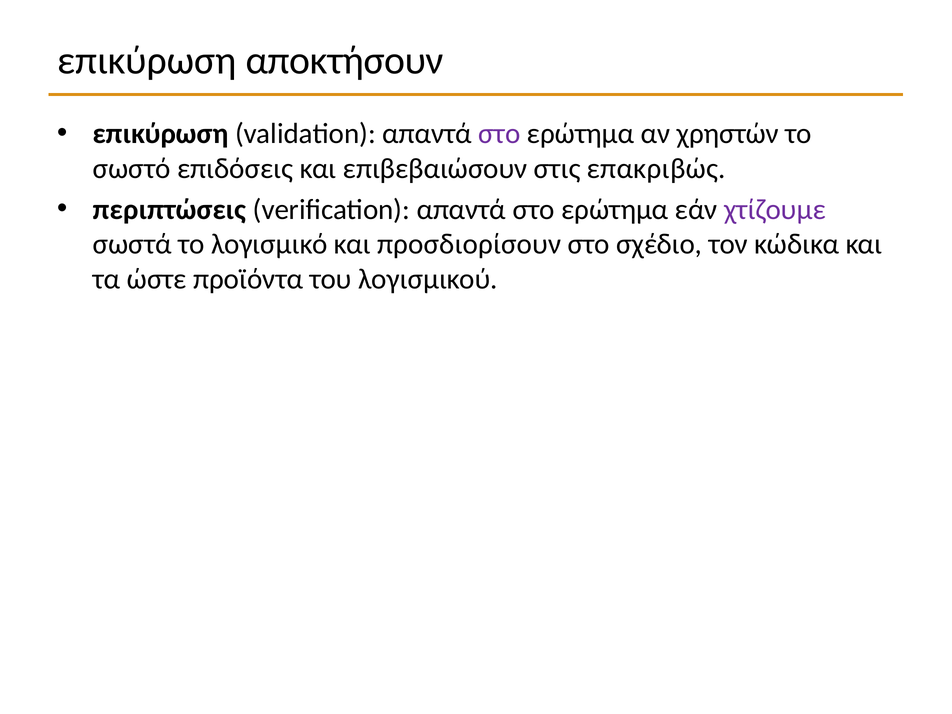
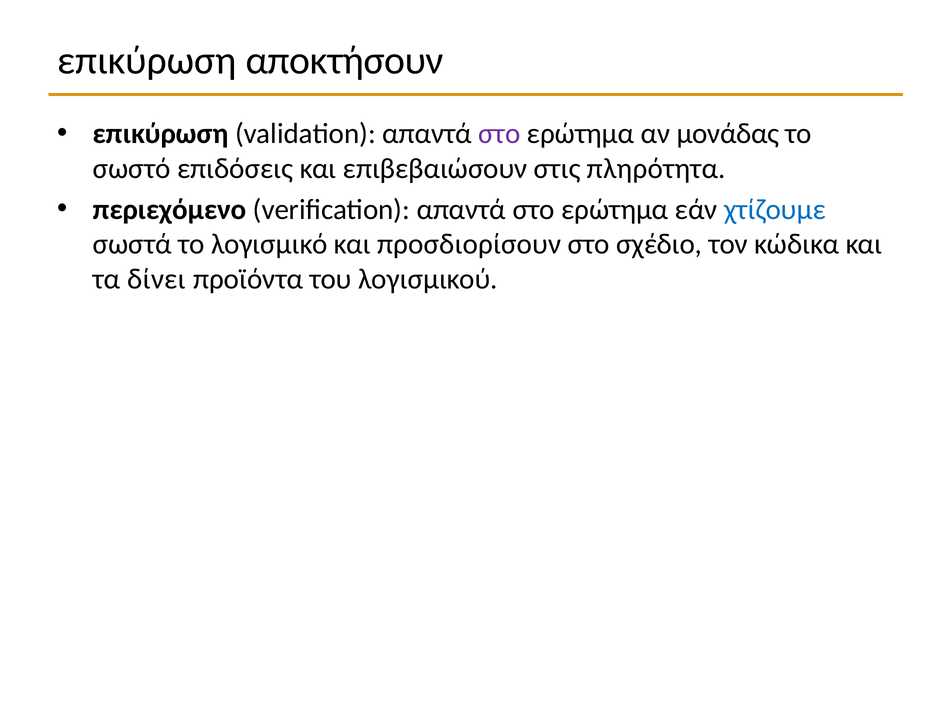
χρηστών: χρηστών -> μονάδας
επακριβώς: επακριβώς -> πληρότητα
περιπτώσεις: περιπτώσεις -> περιεχόμενο
χτίζουμε colour: purple -> blue
ώστε: ώστε -> δίνει
